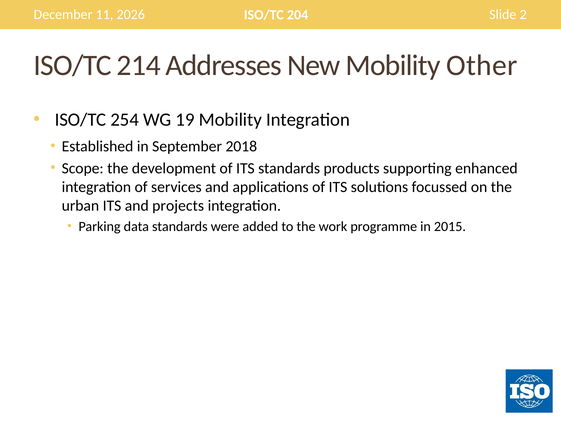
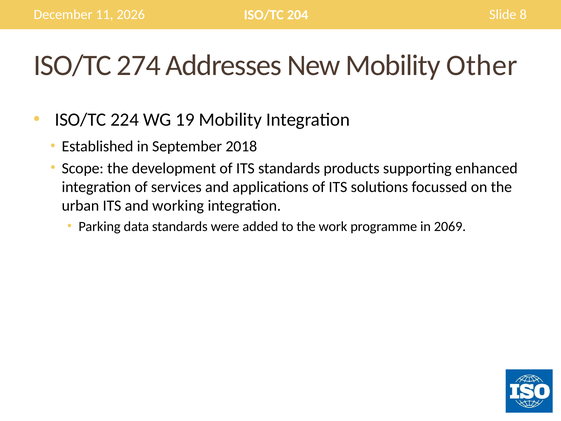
2: 2 -> 8
214: 214 -> 274
254: 254 -> 224
projects: projects -> working
2015: 2015 -> 2069
